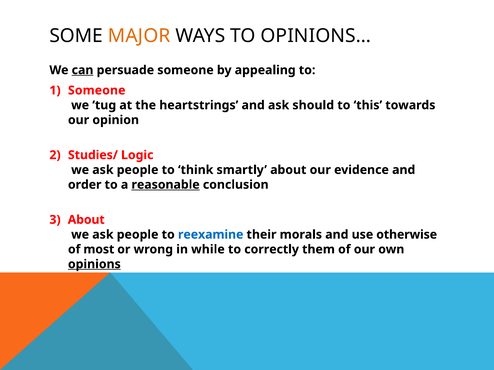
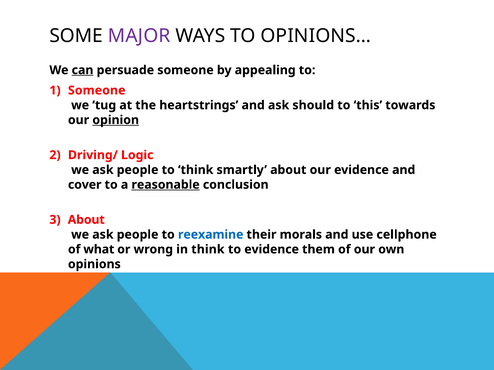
MAJOR colour: orange -> purple
opinion underline: none -> present
Studies/: Studies/ -> Driving/
order: order -> cover
otherwise: otherwise -> cellphone
most: most -> what
in while: while -> think
to correctly: correctly -> evidence
opinions underline: present -> none
